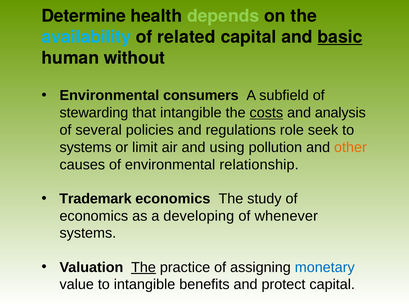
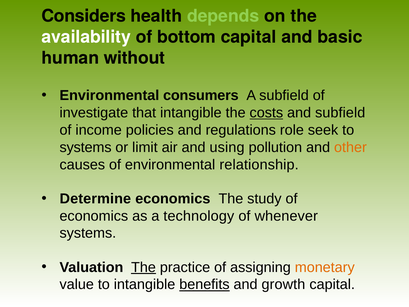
Determine: Determine -> Considers
availability colour: light blue -> white
related: related -> bottom
basic underline: present -> none
stewarding: stewarding -> investigate
and analysis: analysis -> subfield
several: several -> income
Trademark: Trademark -> Determine
developing: developing -> technology
monetary colour: blue -> orange
benefits underline: none -> present
protect: protect -> growth
